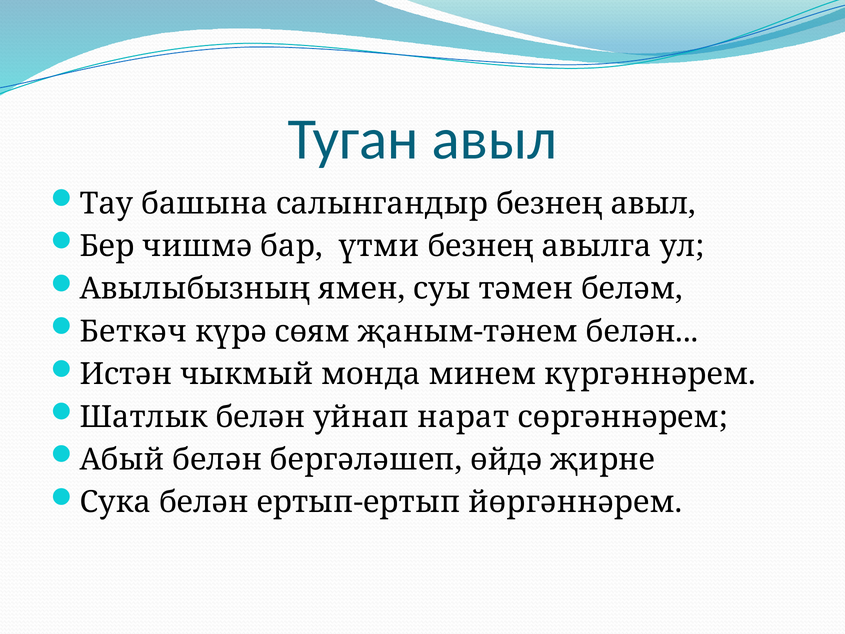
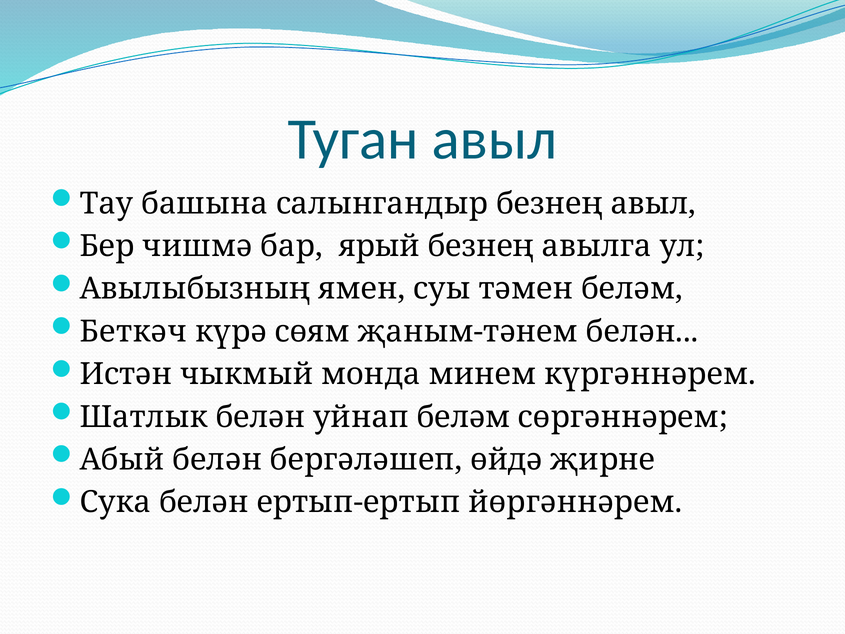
үтми: үтми -> ярый
уйнап нарат: нарат -> беләм
